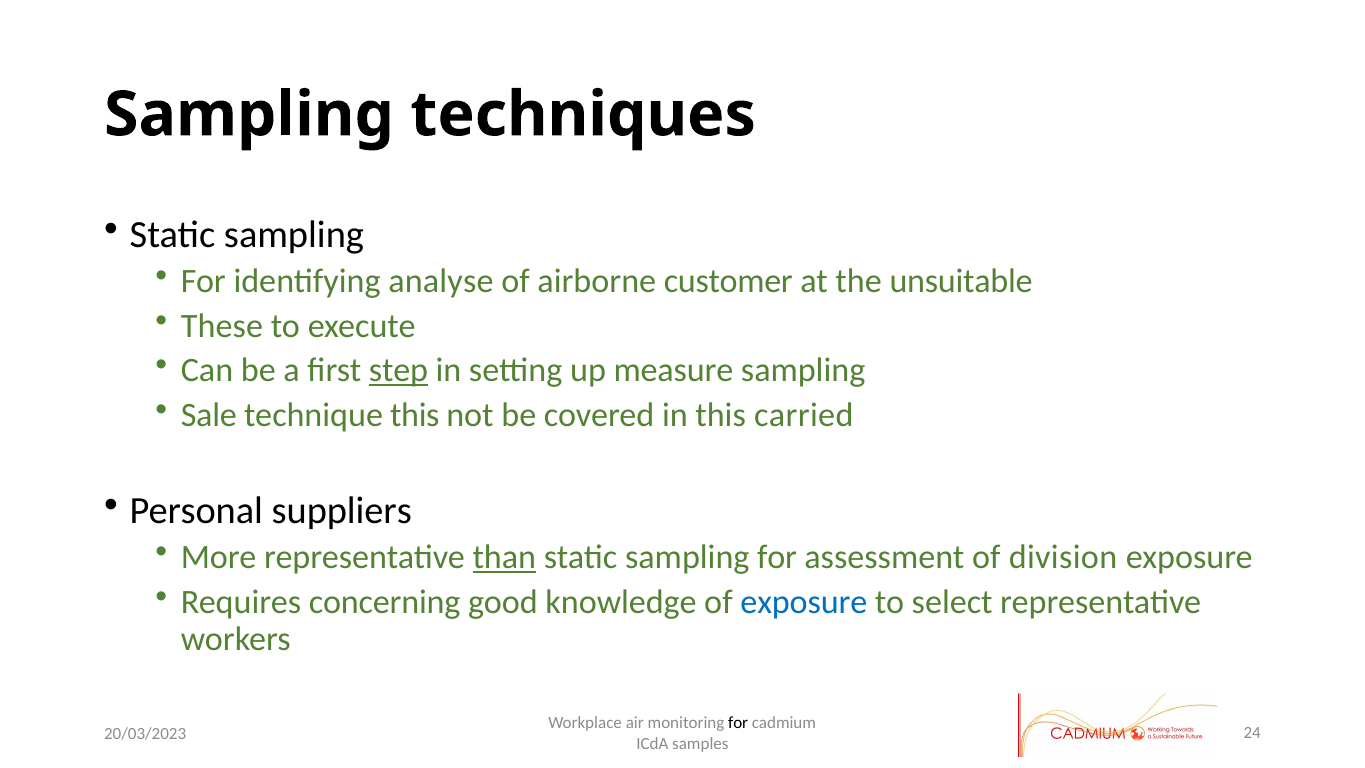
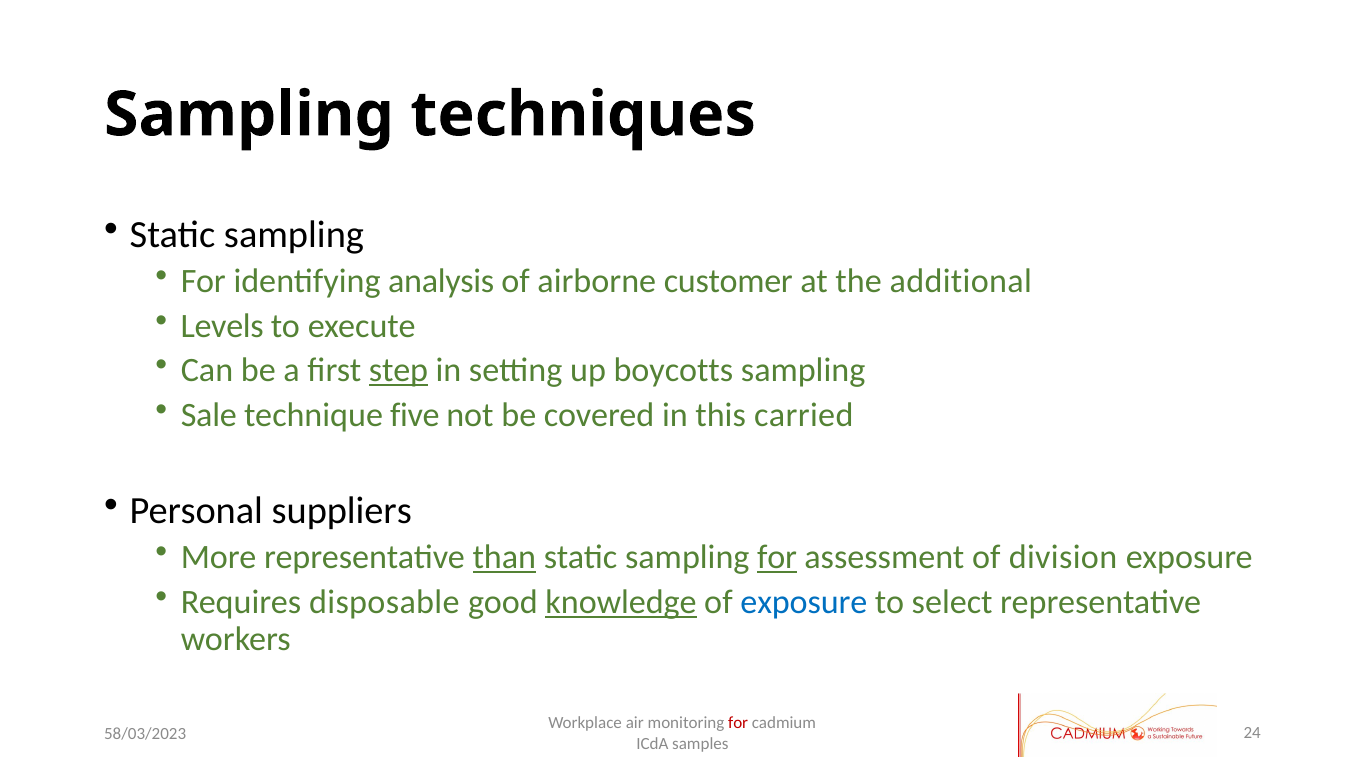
analyse: analyse -> analysis
unsuitable: unsuitable -> additional
These: These -> Levels
measure: measure -> boycotts
technique this: this -> five
for at (777, 557) underline: none -> present
concerning: concerning -> disposable
knowledge underline: none -> present
for at (738, 723) colour: black -> red
20/03/2023: 20/03/2023 -> 58/03/2023
